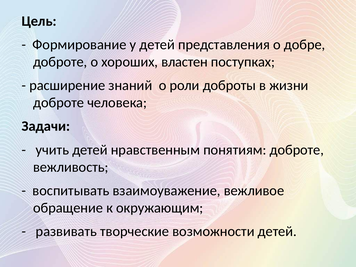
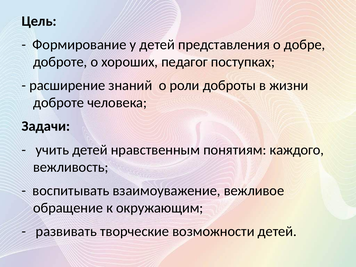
властен: властен -> педагог
понятиям доброте: доброте -> каждого
